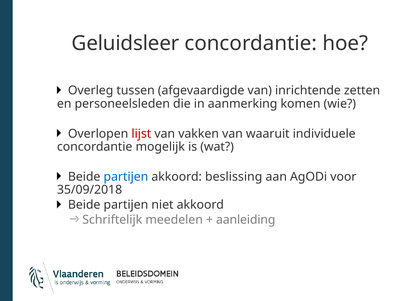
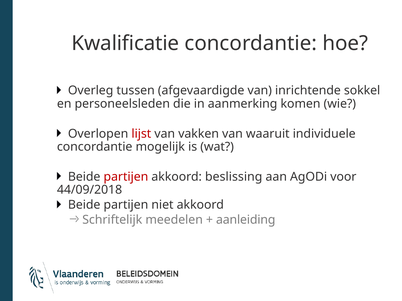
Geluidsleer: Geluidsleer -> Kwalificatie
zetten: zetten -> sokkel
partijen at (126, 177) colour: blue -> red
35/09/2018: 35/09/2018 -> 44/09/2018
